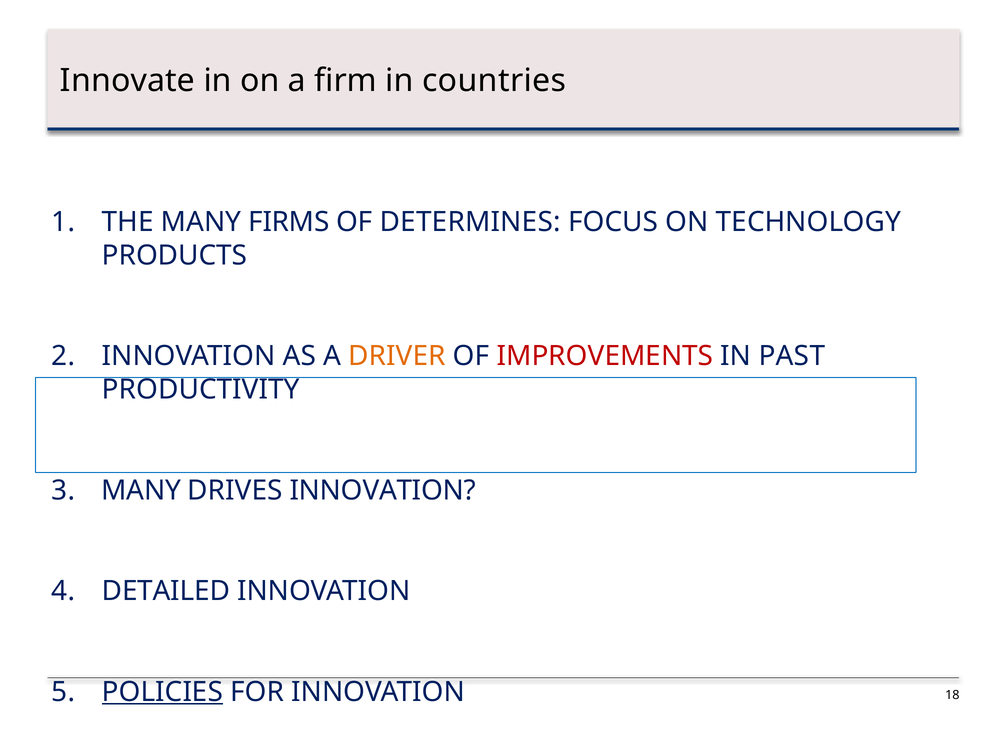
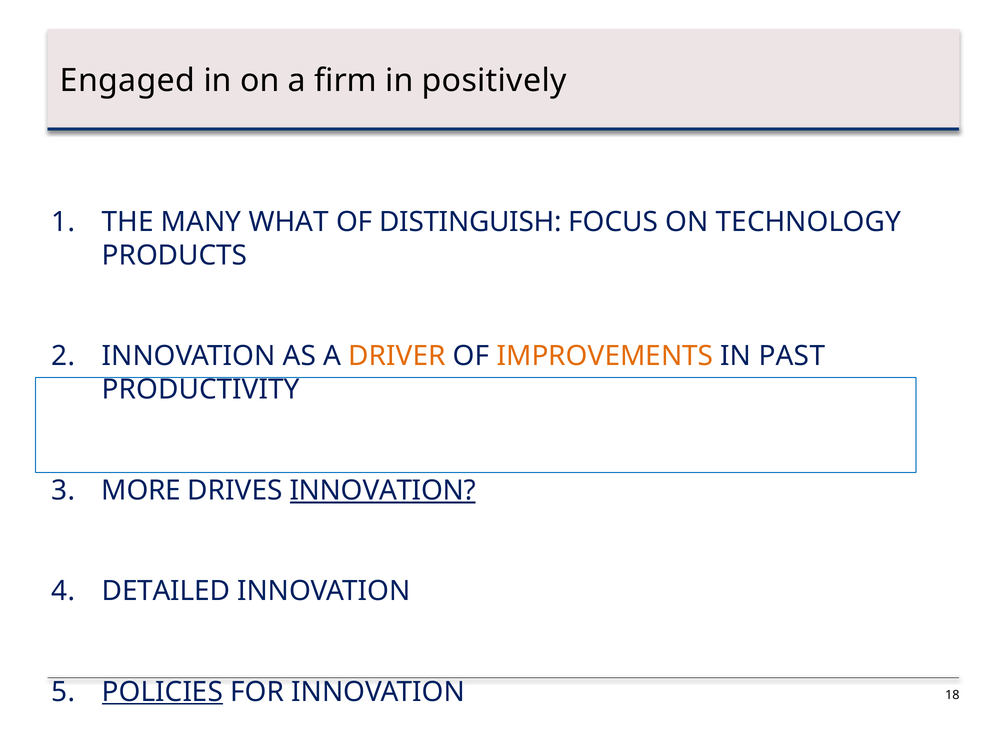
Innovate: Innovate -> Engaged
countries: countries -> positively
FIRMS: FIRMS -> WHAT
DETERMINES: DETERMINES -> DISTINGUISH
IMPROVEMENTS colour: red -> orange
MANY at (141, 491): MANY -> MORE
INNOVATION at (383, 491) underline: none -> present
